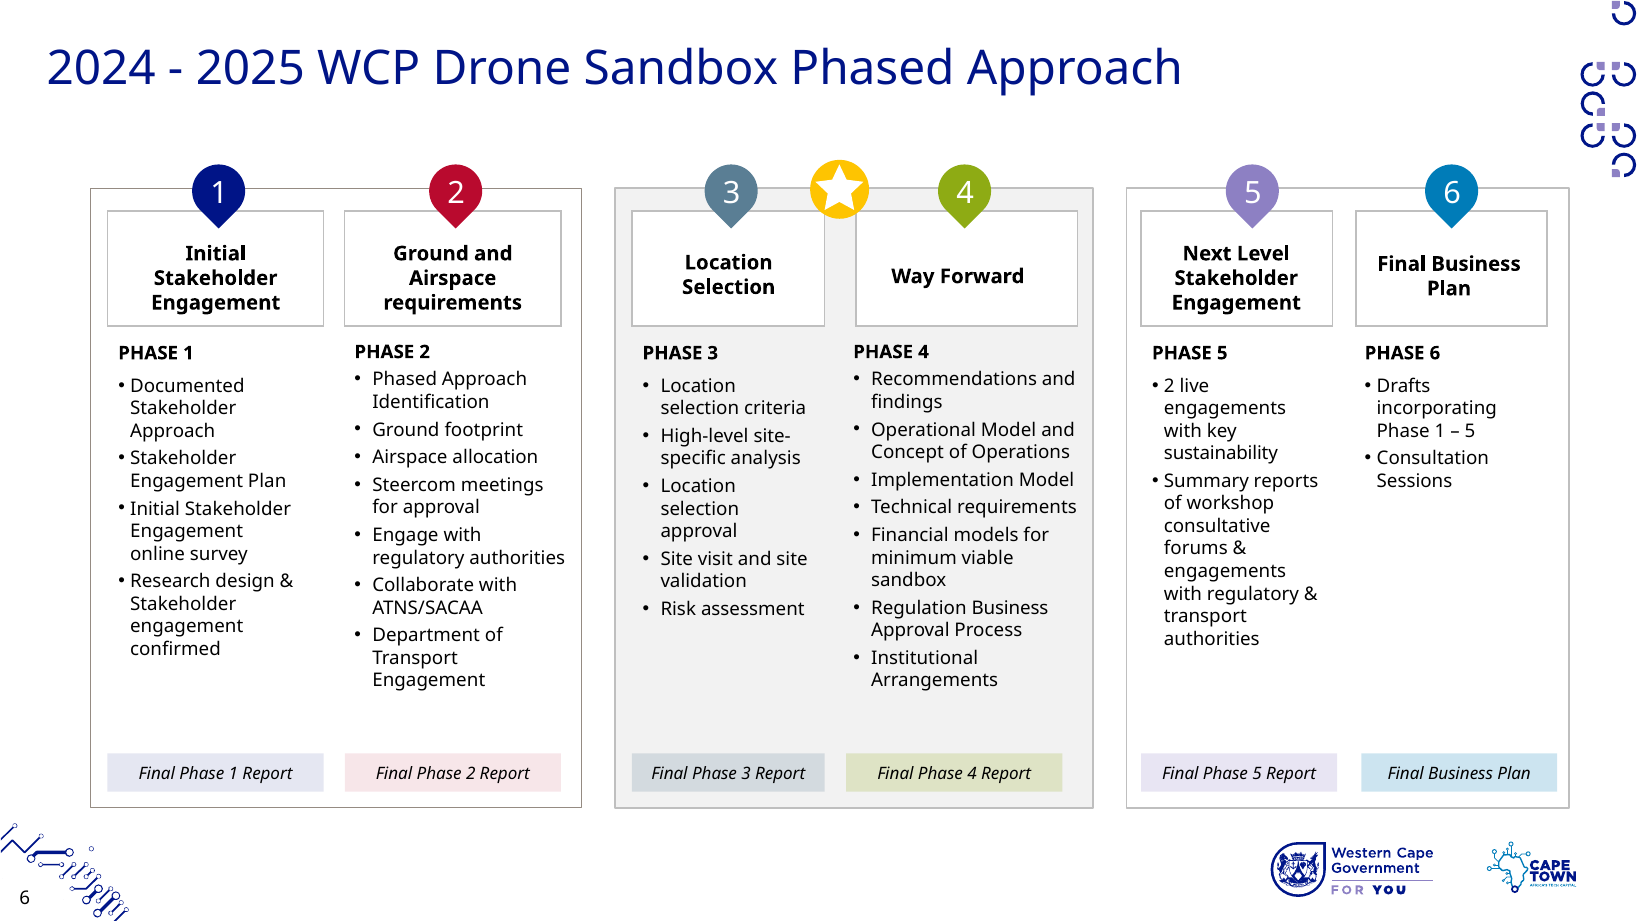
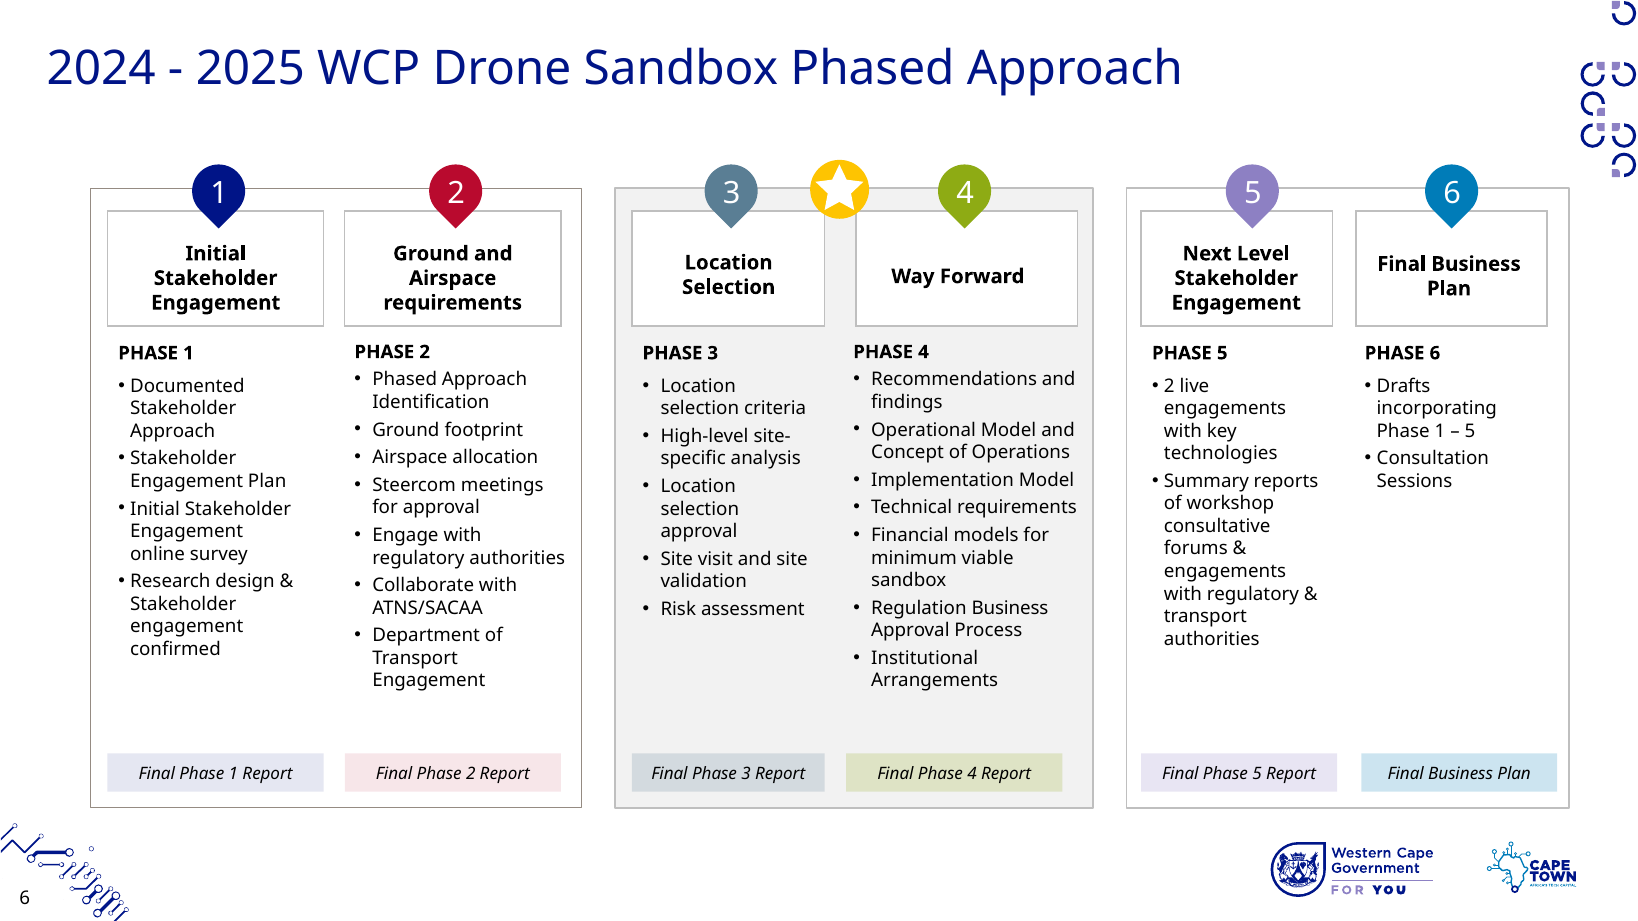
sustainability: sustainability -> technologies
